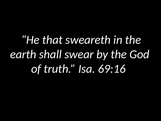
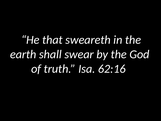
69:16: 69:16 -> 62:16
